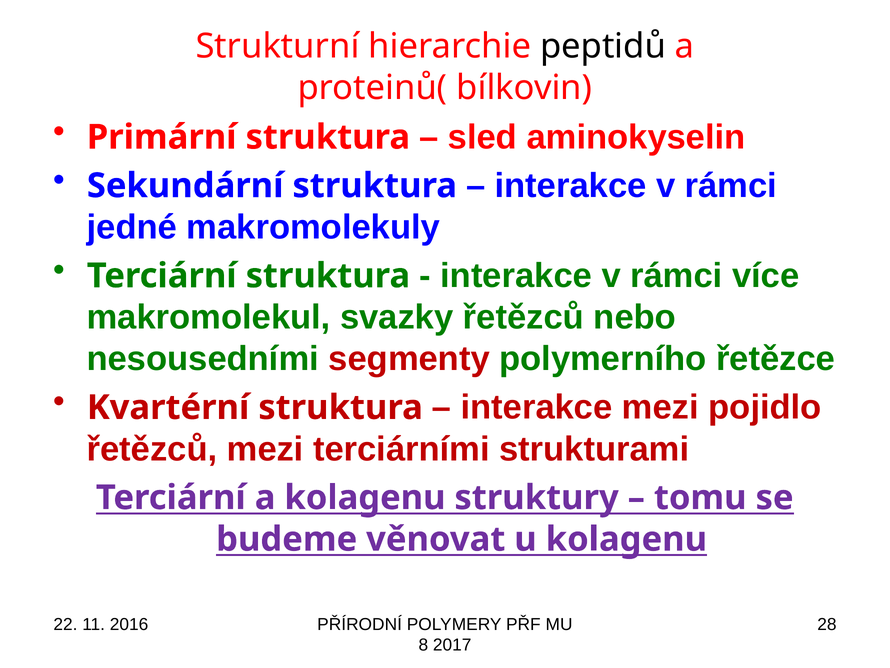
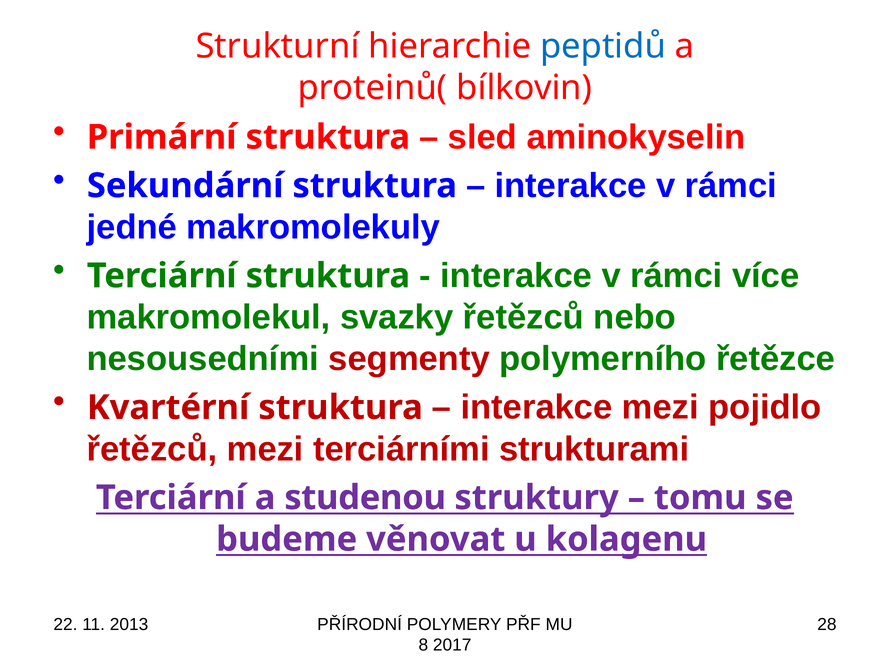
peptidů colour: black -> blue
a kolagenu: kolagenu -> studenou
2016: 2016 -> 2013
